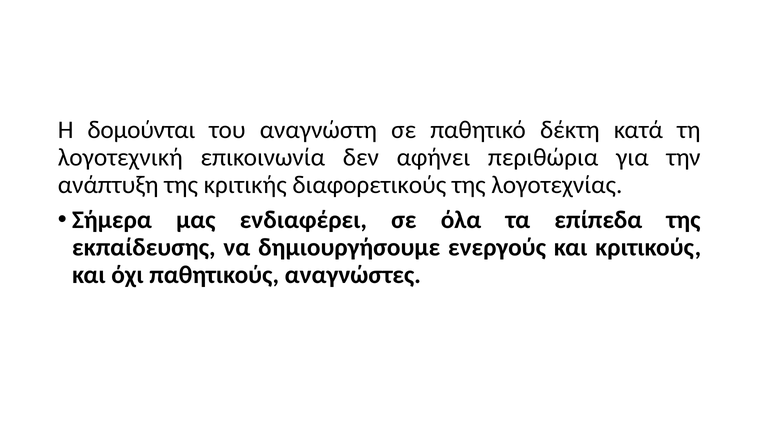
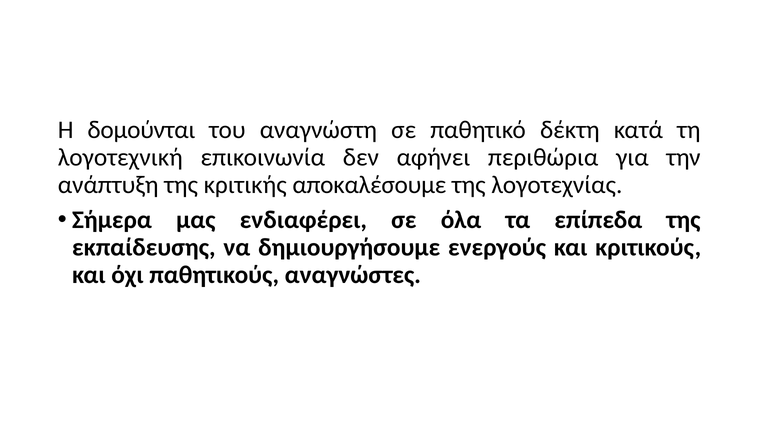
διαφορετικούς: διαφορετικούς -> αποκαλέσουμε
